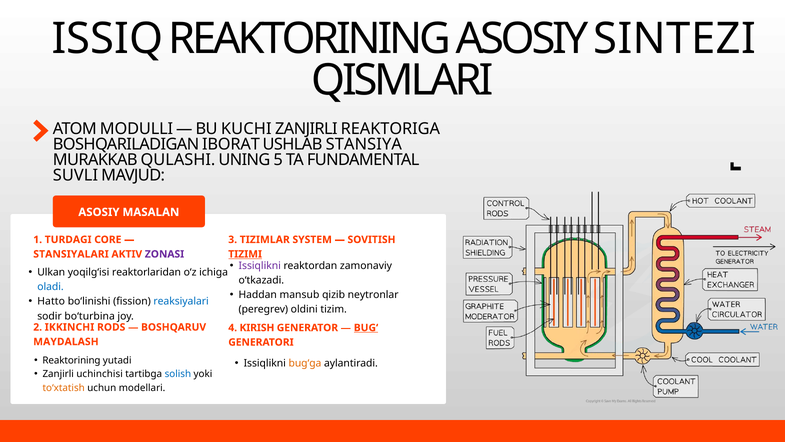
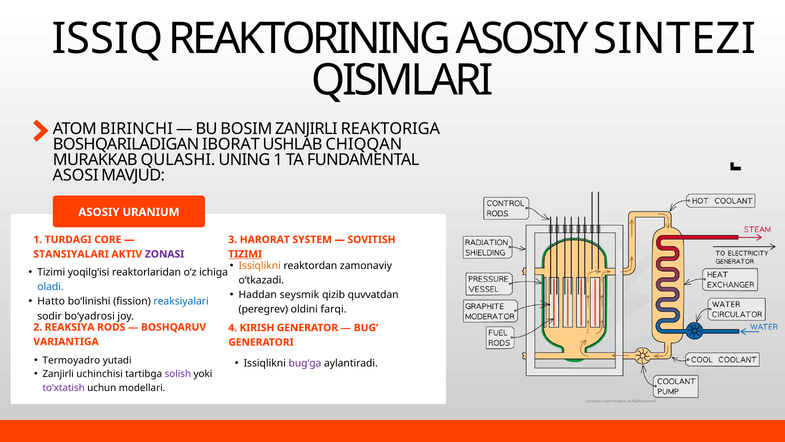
MODULLI: MODULLI -> BIRINCHI
KUCHI: KUCHI -> BOSIM
STANSIYA: STANSIYA -> CHIQQAN
UNING 5: 5 -> 1
SUVLI: SUVLI -> ASOSI
MASALAN: MASALAN -> URANIUM
TIZIMLAR: TIZIMLAR -> HARORAT
Issiqlikni at (260, 266) colour: purple -> orange
Ulkan at (51, 272): Ulkan -> Tizimi
mansub: mansub -> seysmik
neytronlar: neytronlar -> quvvatdan
tizim: tizim -> farqi
bo‘turbina: bo‘turbina -> bo‘yadrosi
IKKINCHI: IKKINCHI -> REAKSIYA
BUG‘ underline: present -> none
MAYDALASH: MAYDALASH -> VARIANTIGA
Reaktorining at (71, 360): Reaktorining -> Termoyadro
bug‘ga colour: orange -> purple
solish colour: blue -> purple
to‘xtatish colour: orange -> purple
